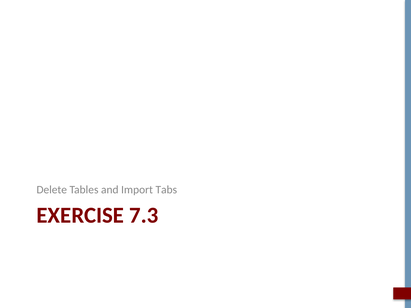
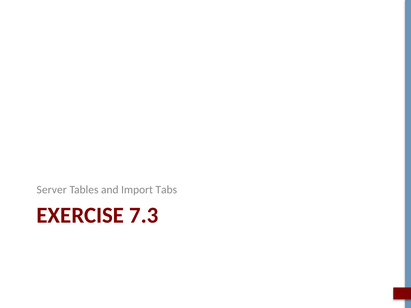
Delete: Delete -> Server
